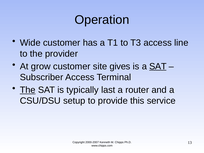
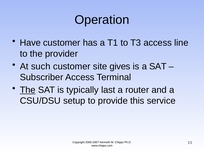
Wide: Wide -> Have
grow: grow -> such
SAT at (158, 66) underline: present -> none
